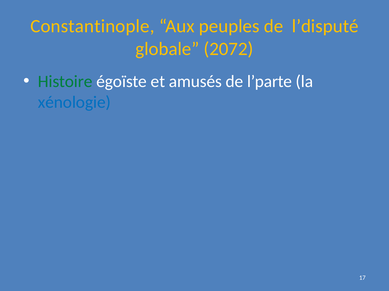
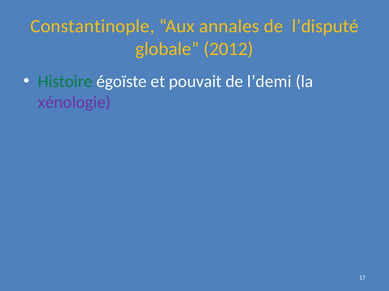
peuples: peuples -> annales
2072: 2072 -> 2012
amusés: amusés -> pouvait
l’parte: l’parte -> l’demi
xénologie colour: blue -> purple
